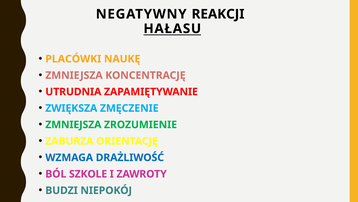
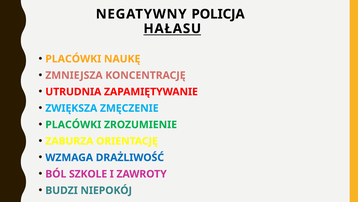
REAKCJI: REAKCJI -> POLICJA
ZMNIEJSZA at (73, 124): ZMNIEJSZA -> PLACÓWKI
